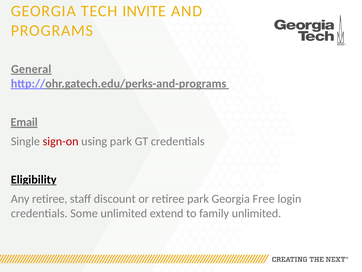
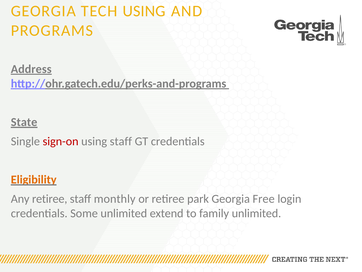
TECH INVITE: INVITE -> USING
General: General -> Address
Email: Email -> State
using park: park -> staff
Eligibility colour: black -> orange
discount: discount -> monthly
